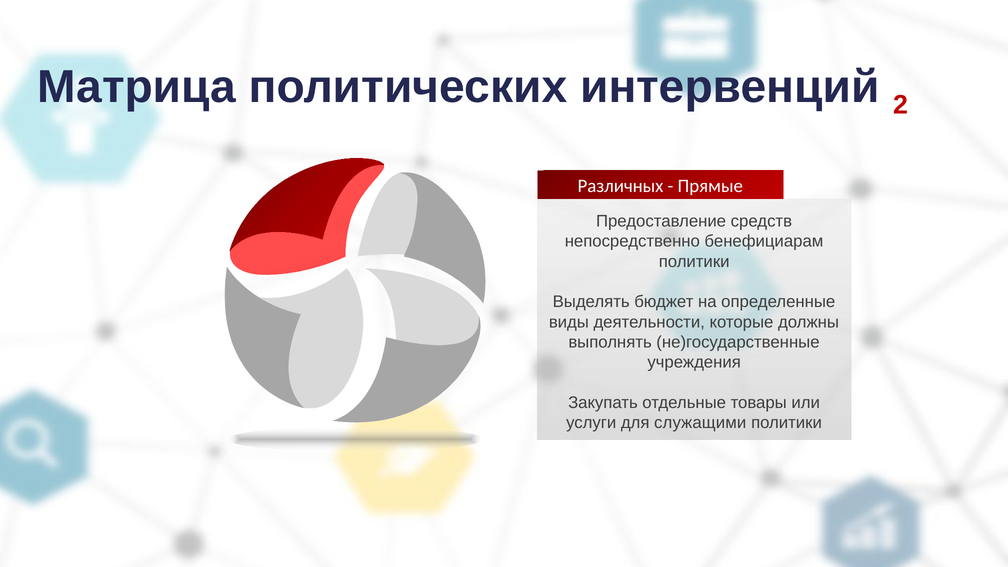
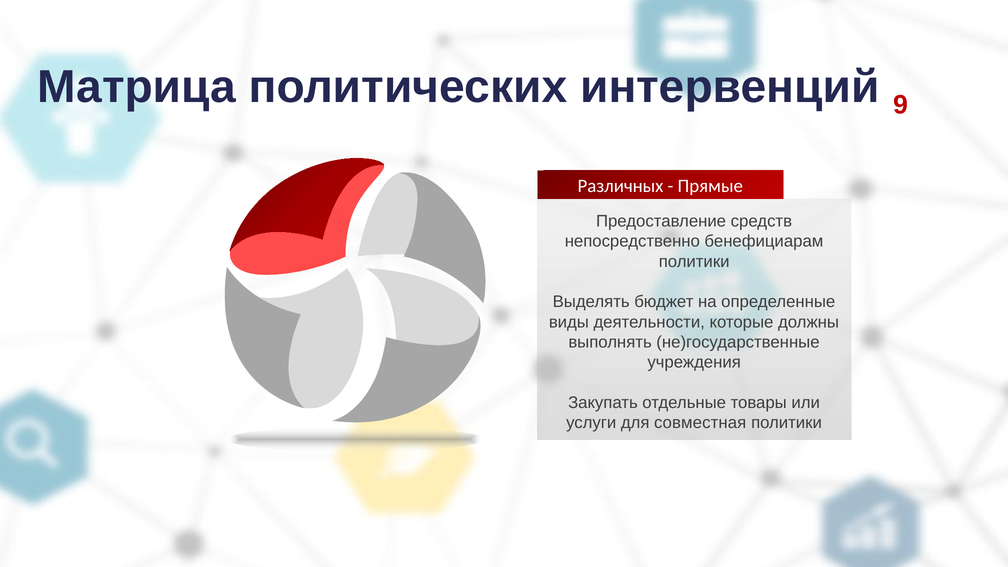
2: 2 -> 9
служащими: служащими -> совместная
